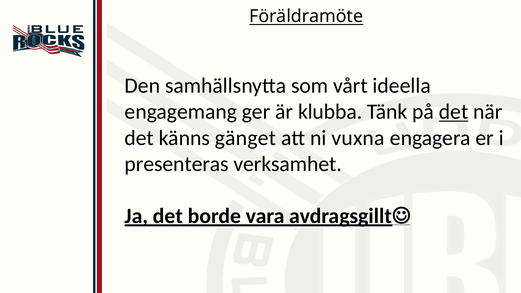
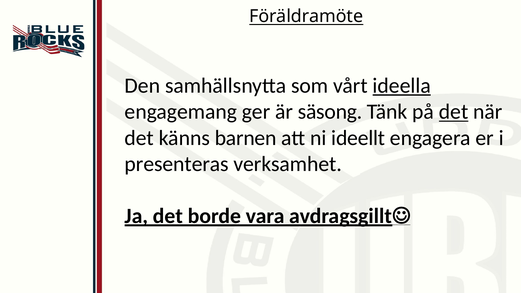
ideella underline: none -> present
klubba: klubba -> säsong
gänget: gänget -> barnen
vuxna: vuxna -> ideellt
